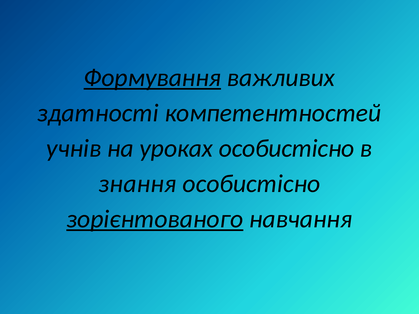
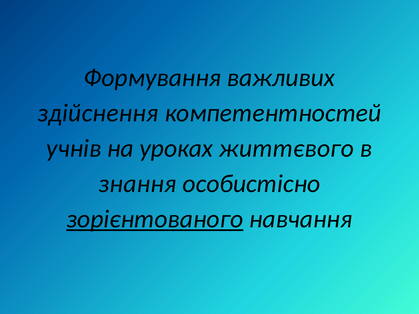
Формування underline: present -> none
здатності: здатності -> здійснення
уроках особистісно: особистісно -> життєвого
